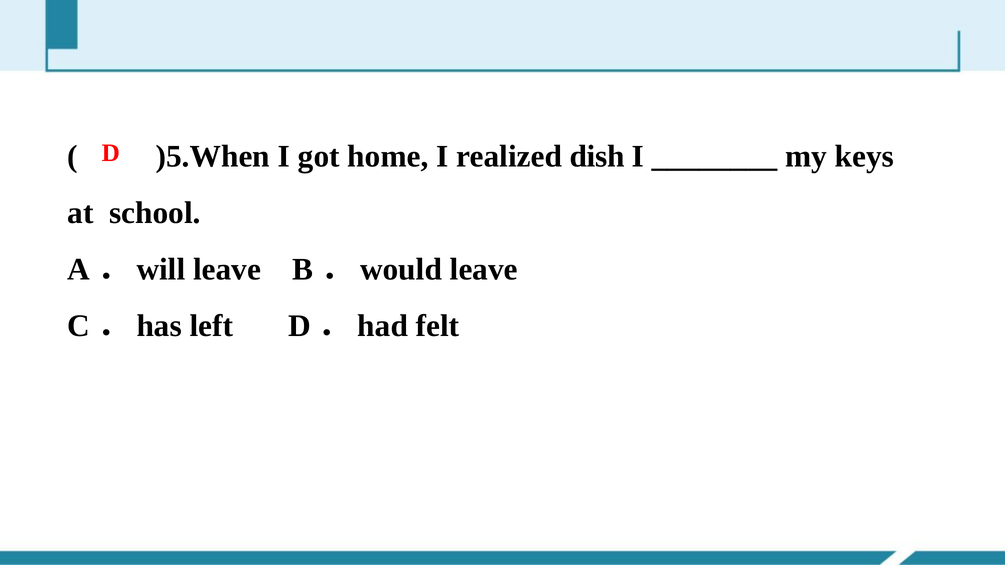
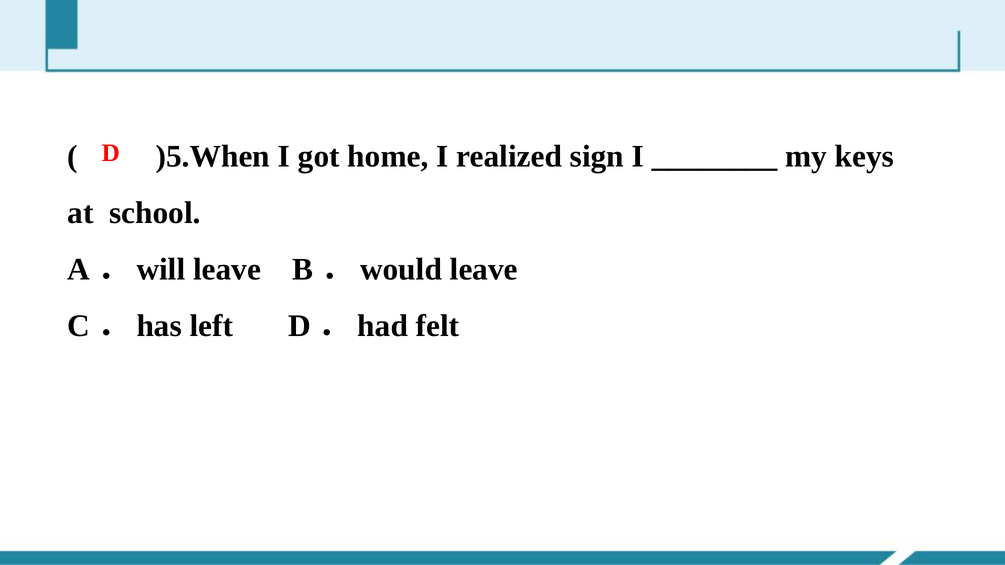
dish: dish -> sign
